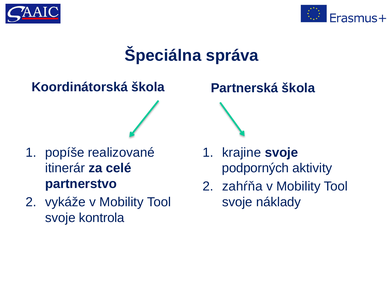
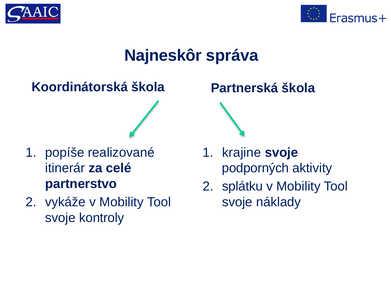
Špeciálna: Špeciálna -> Najneskôr
zahŕňa: zahŕňa -> splátku
kontrola: kontrola -> kontroly
